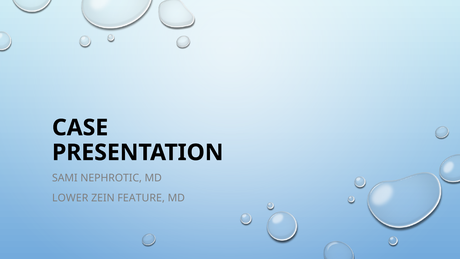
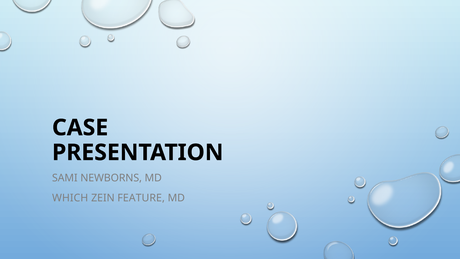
NEPHROTIC: NEPHROTIC -> NEWBORNS
LOWER: LOWER -> WHICH
